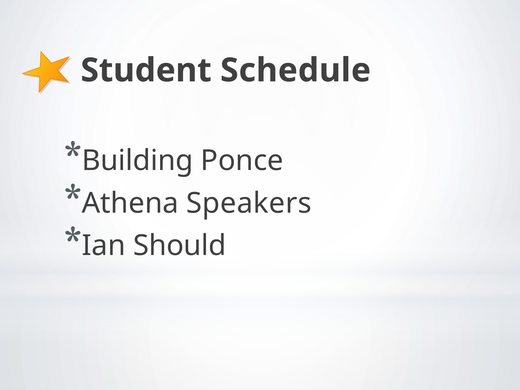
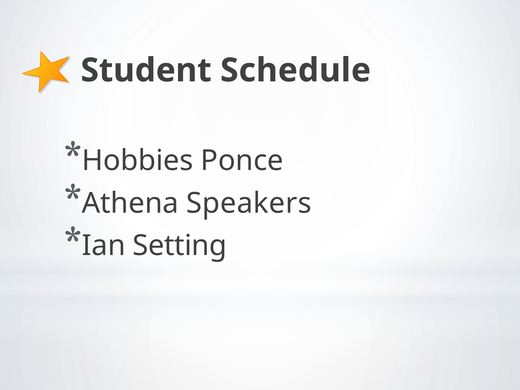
Building: Building -> Hobbies
Should: Should -> Setting
